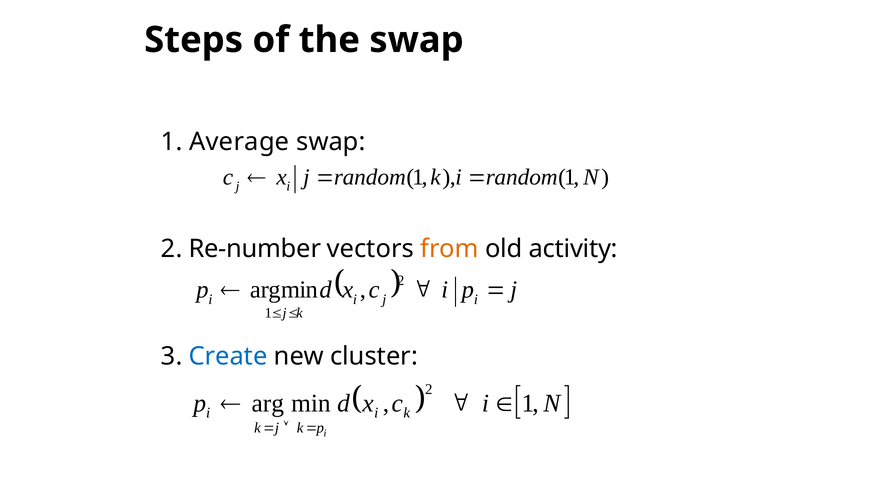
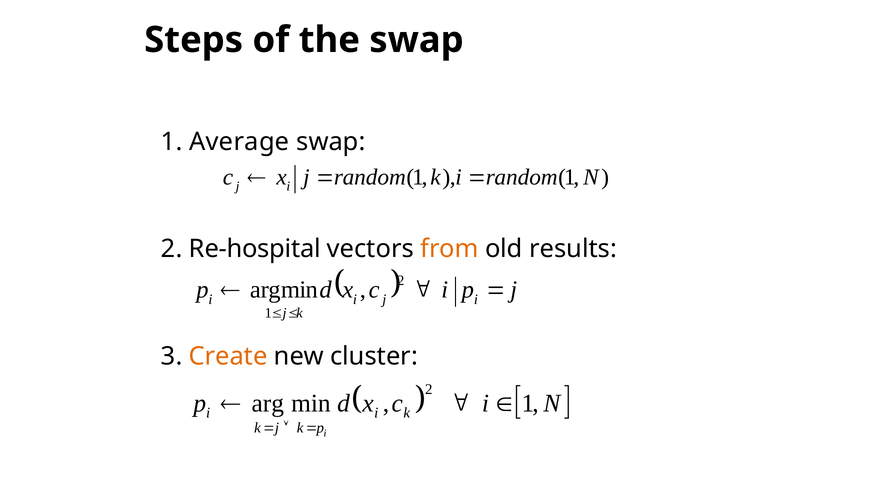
Re-number: Re-number -> Re-hospital
activity: activity -> results
Create colour: blue -> orange
